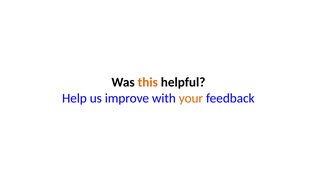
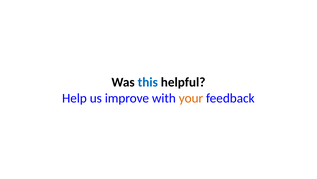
this colour: orange -> blue
